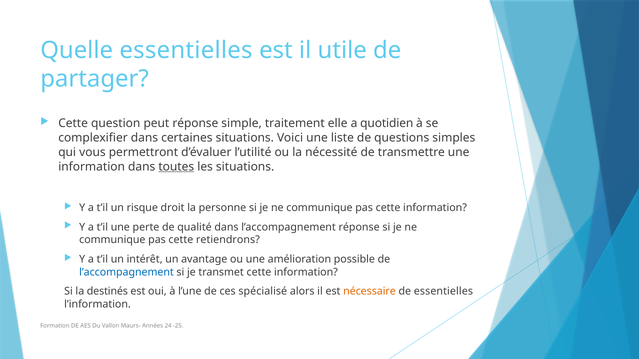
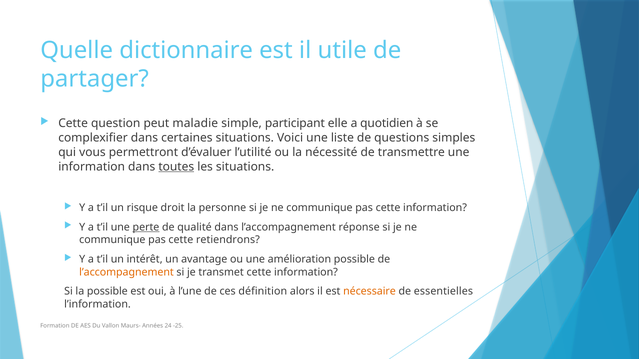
Quelle essentielles: essentielles -> dictionnaire
peut réponse: réponse -> maladie
traitement: traitement -> participant
perte underline: none -> present
l’accompagnement at (126, 272) colour: blue -> orange
la destinés: destinés -> possible
spécialisé: spécialisé -> définition
